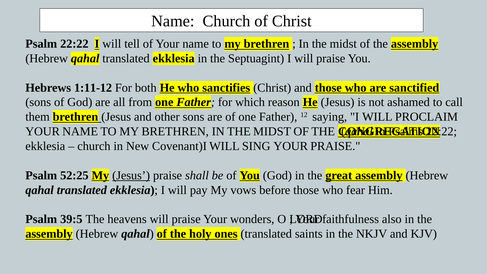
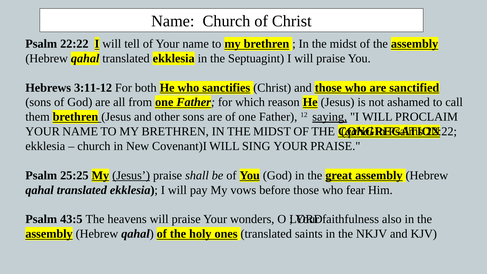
1:11-12: 1:11-12 -> 3:11-12
saying underline: none -> present
52:25: 52:25 -> 25:25
39:5: 39:5 -> 43:5
